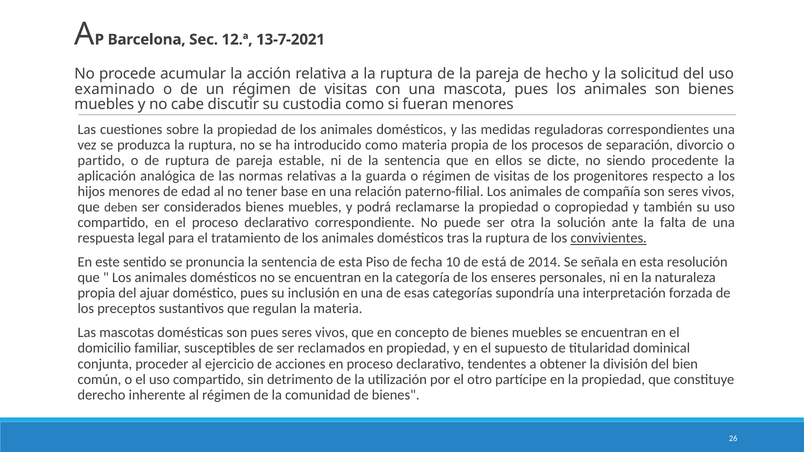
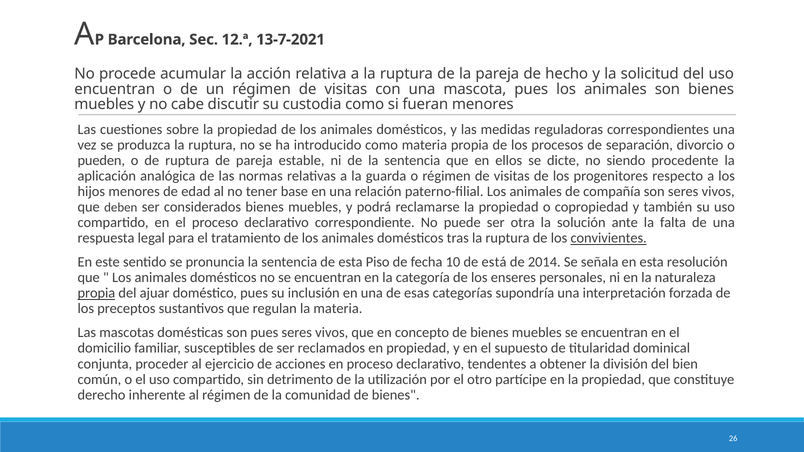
examinado at (115, 89): examinado -> encuentran
partido: partido -> pueden
propia at (96, 293) underline: none -> present
